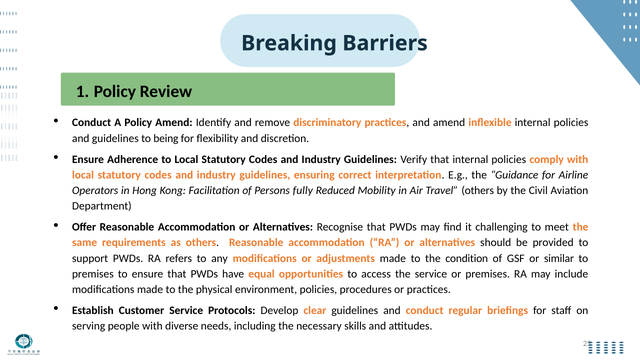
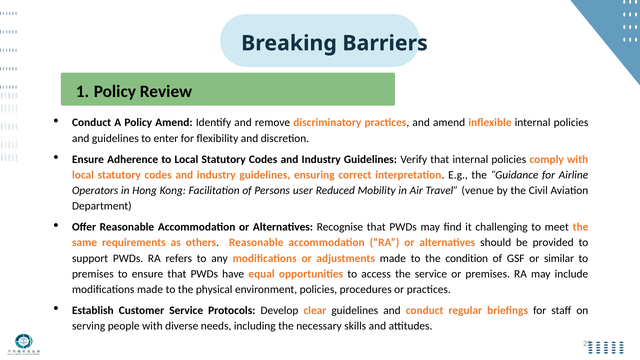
being: being -> enter
fully: fully -> user
Travel others: others -> venue
